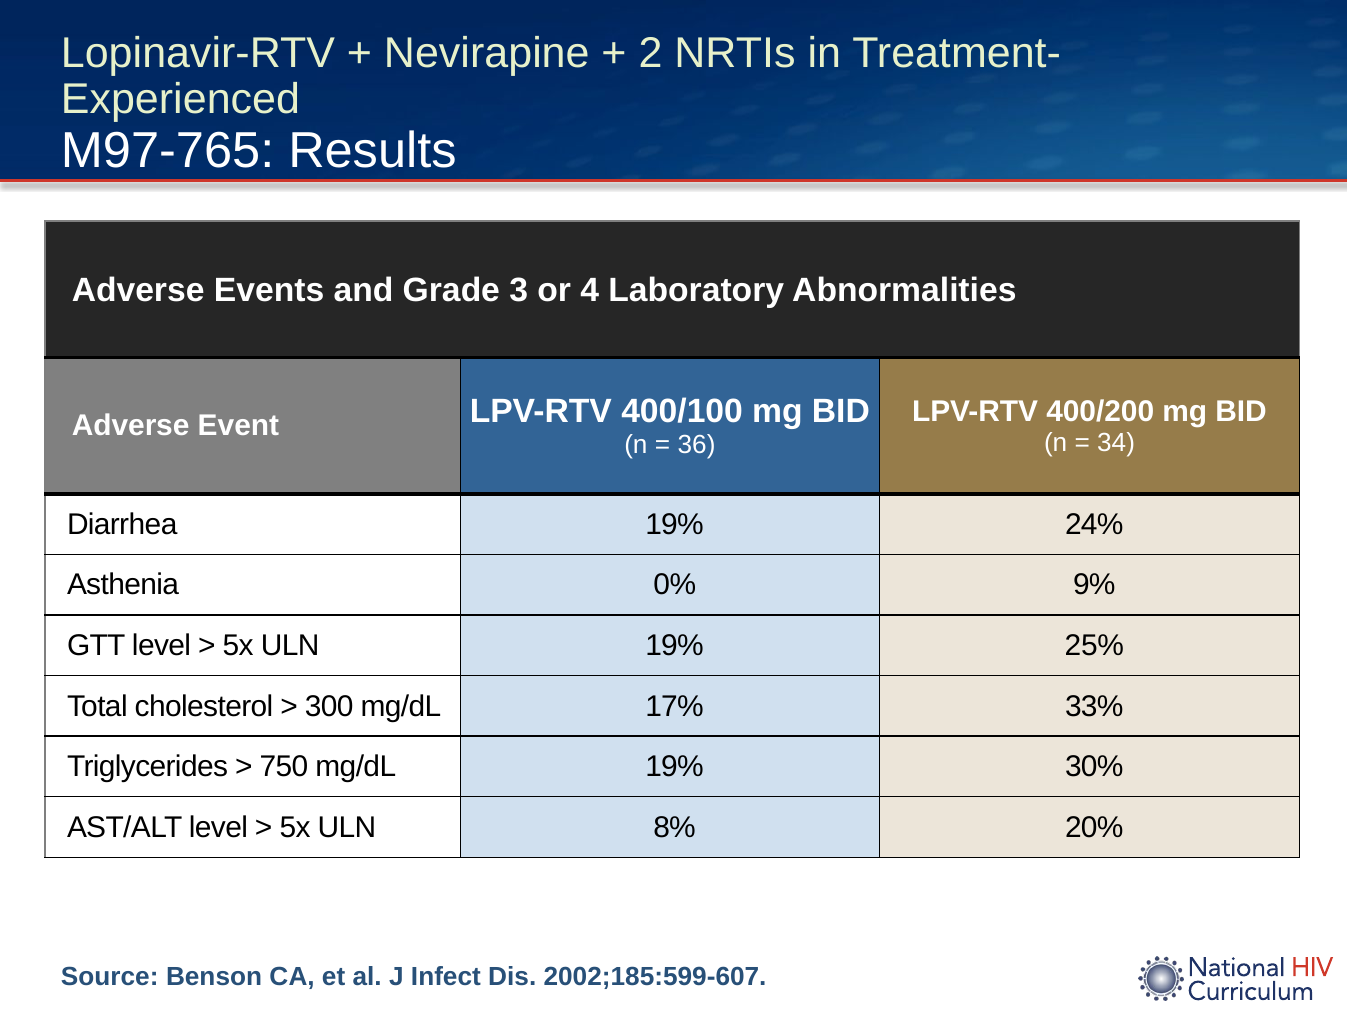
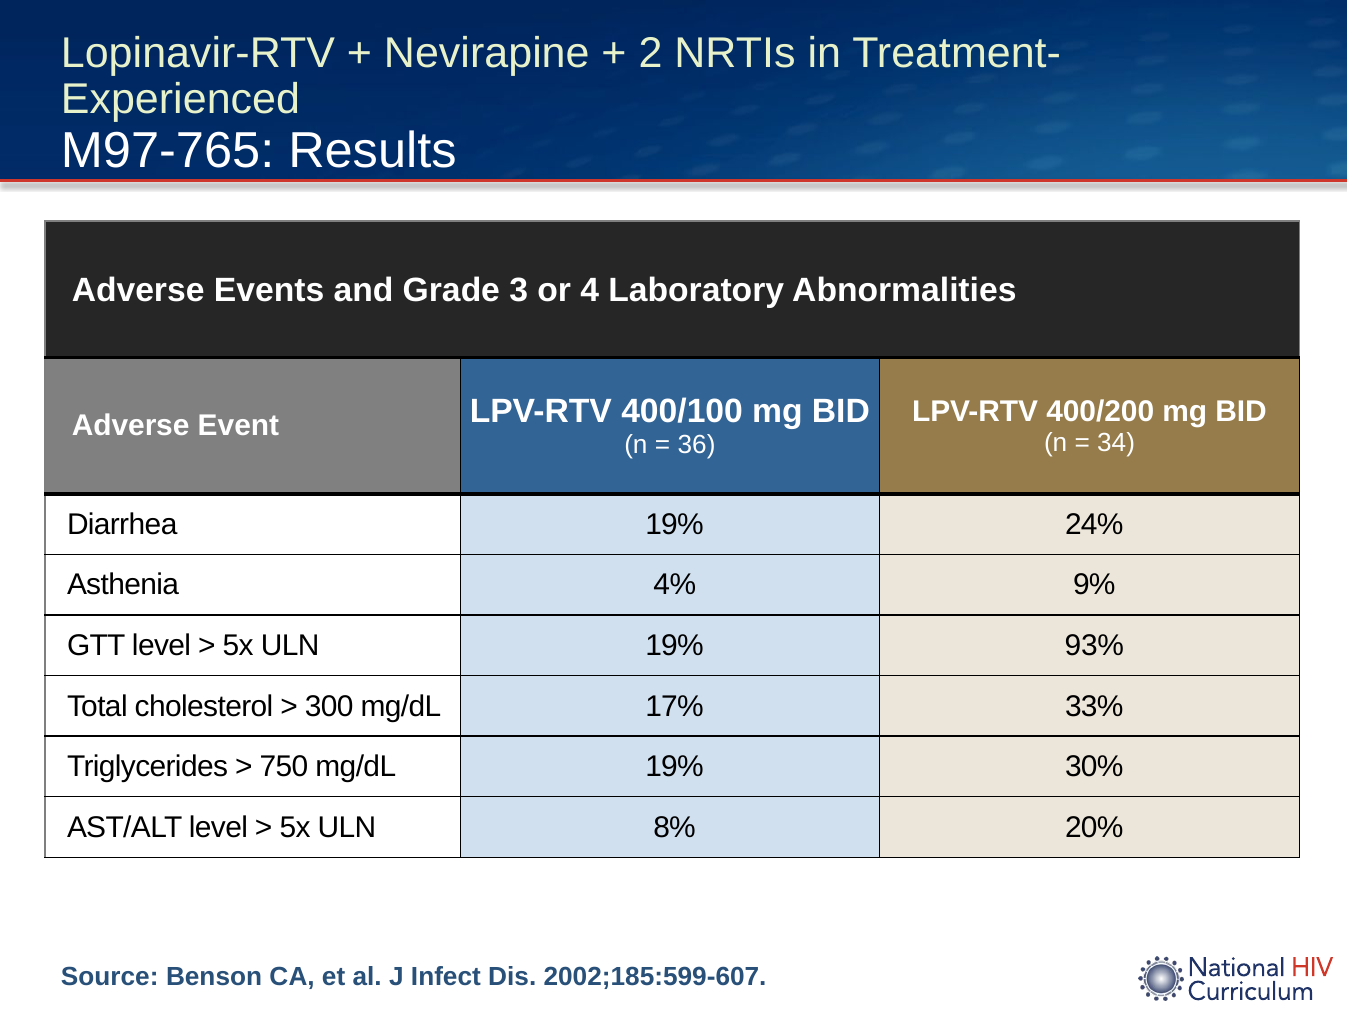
0%: 0% -> 4%
25%: 25% -> 93%
